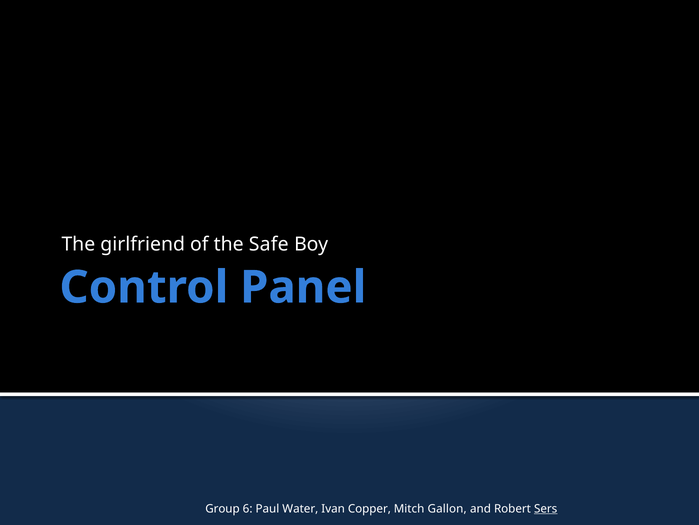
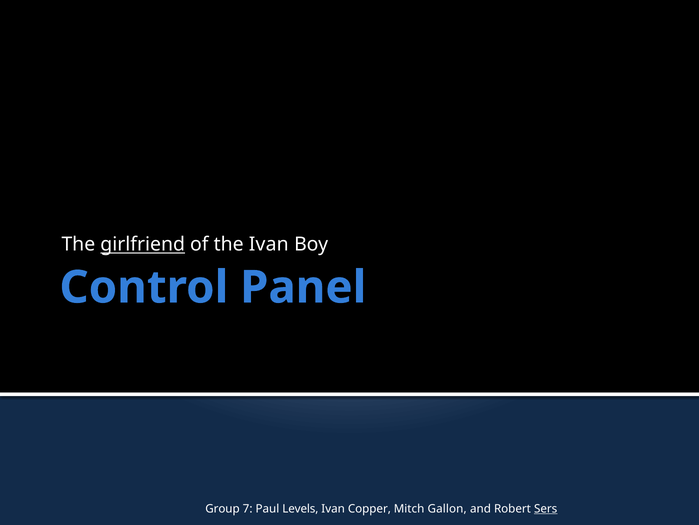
girlfriend underline: none -> present
the Safe: Safe -> Ivan
6: 6 -> 7
Water: Water -> Levels
